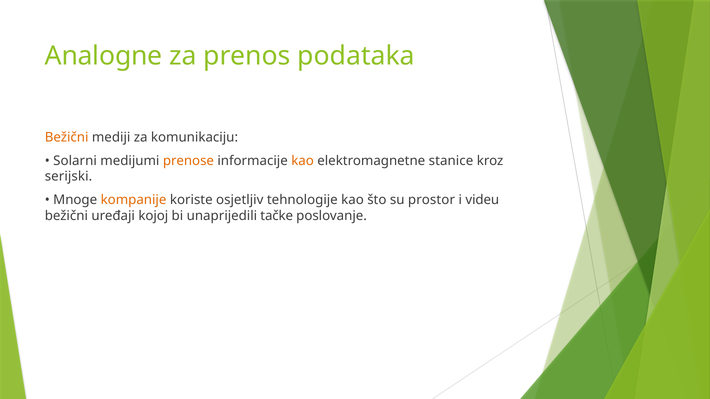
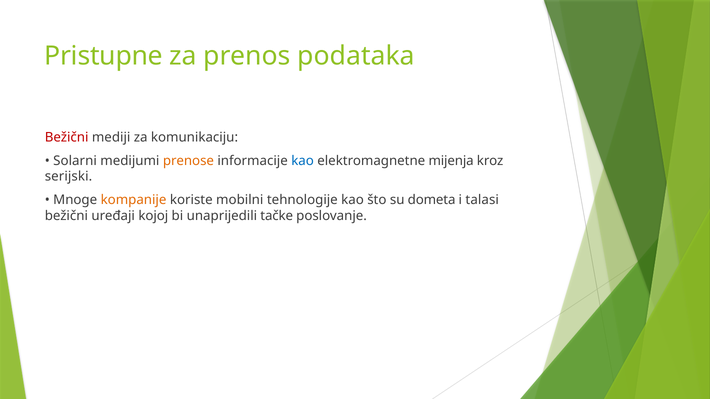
Analogne: Analogne -> Pristupne
Bežični at (67, 137) colour: orange -> red
kao at (303, 161) colour: orange -> blue
stanice: stanice -> mijenja
osjetljiv: osjetljiv -> mobilni
prostor: prostor -> dometa
videu: videu -> talasi
